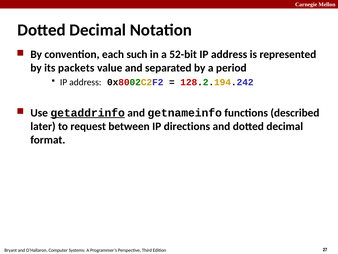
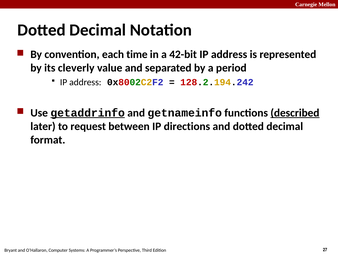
such: such -> time
52-bit: 52-bit -> 42-bit
packets: packets -> cleverly
described underline: none -> present
